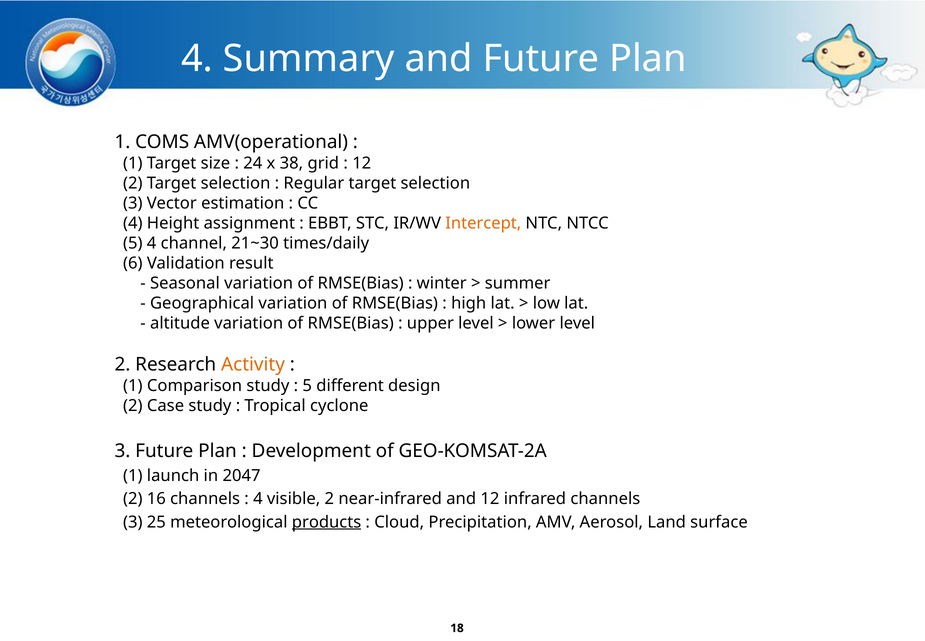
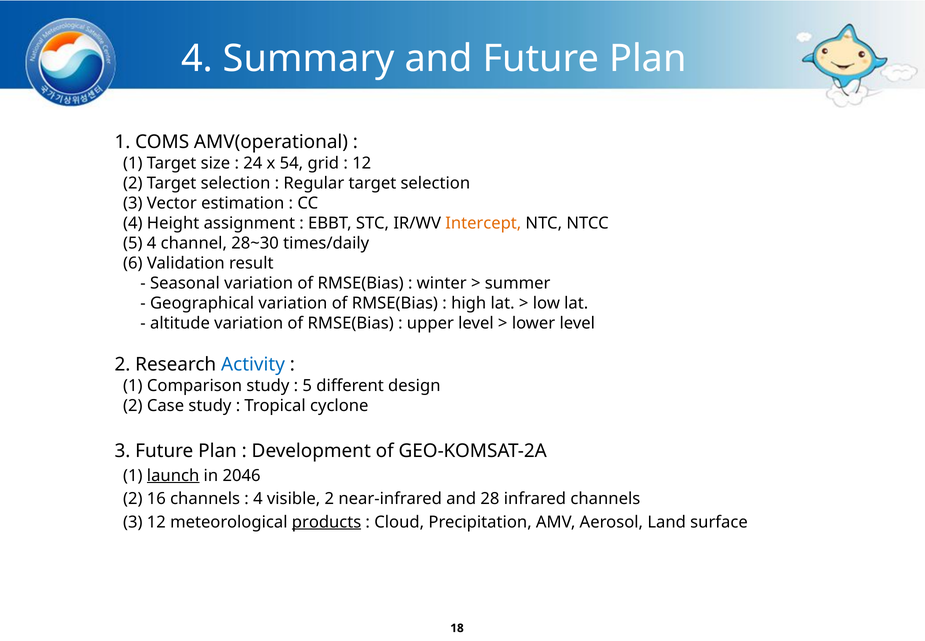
38: 38 -> 54
21~30: 21~30 -> 28~30
Activity colour: orange -> blue
launch underline: none -> present
2047: 2047 -> 2046
and 12: 12 -> 28
3 25: 25 -> 12
